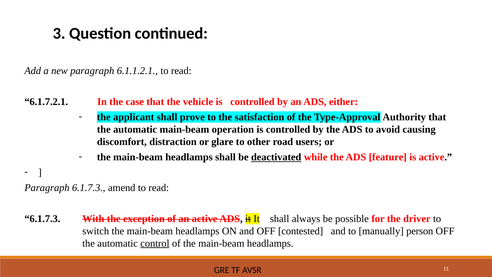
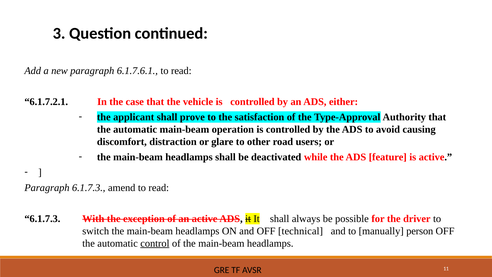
6.1.1.2.1: 6.1.1.2.1 -> 6.1.7.6.1
deactivated underline: present -> none
contested: contested -> technical
